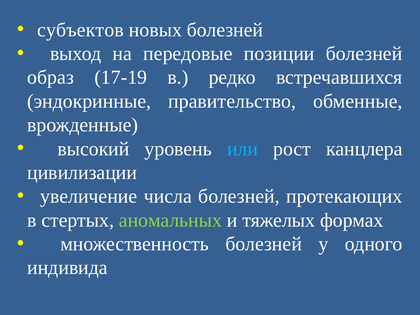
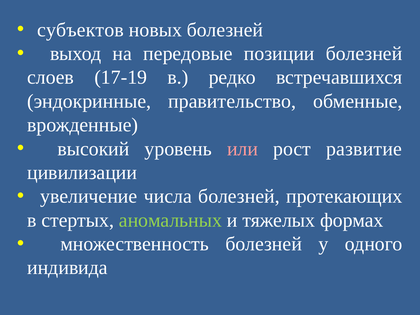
образ: образ -> слоев
или colour: light blue -> pink
канцлера: канцлера -> развитие
